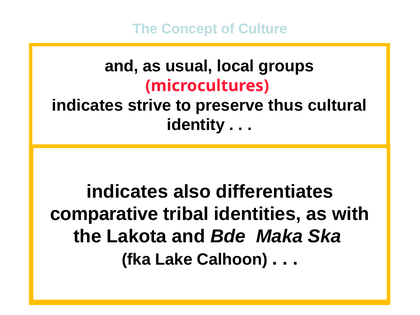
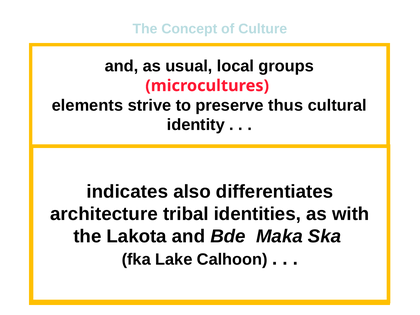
indicates at (87, 105): indicates -> elements
comparative: comparative -> architecture
